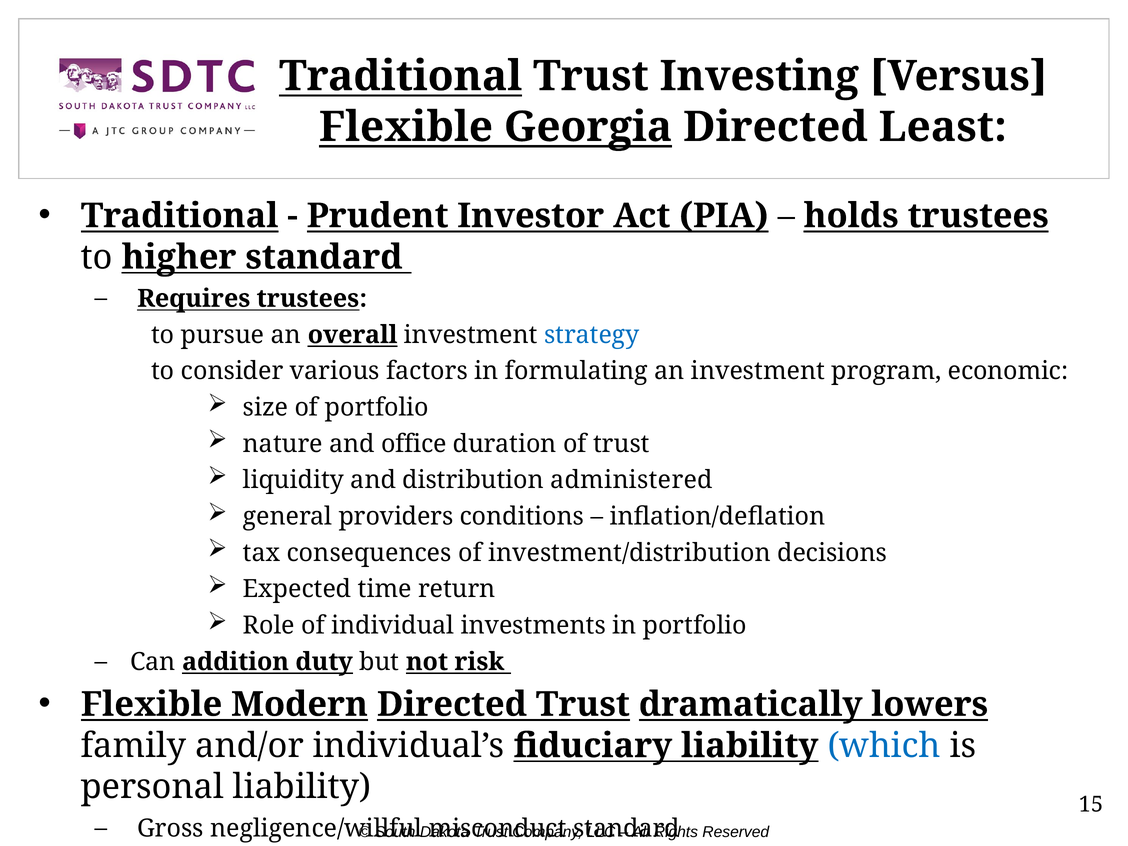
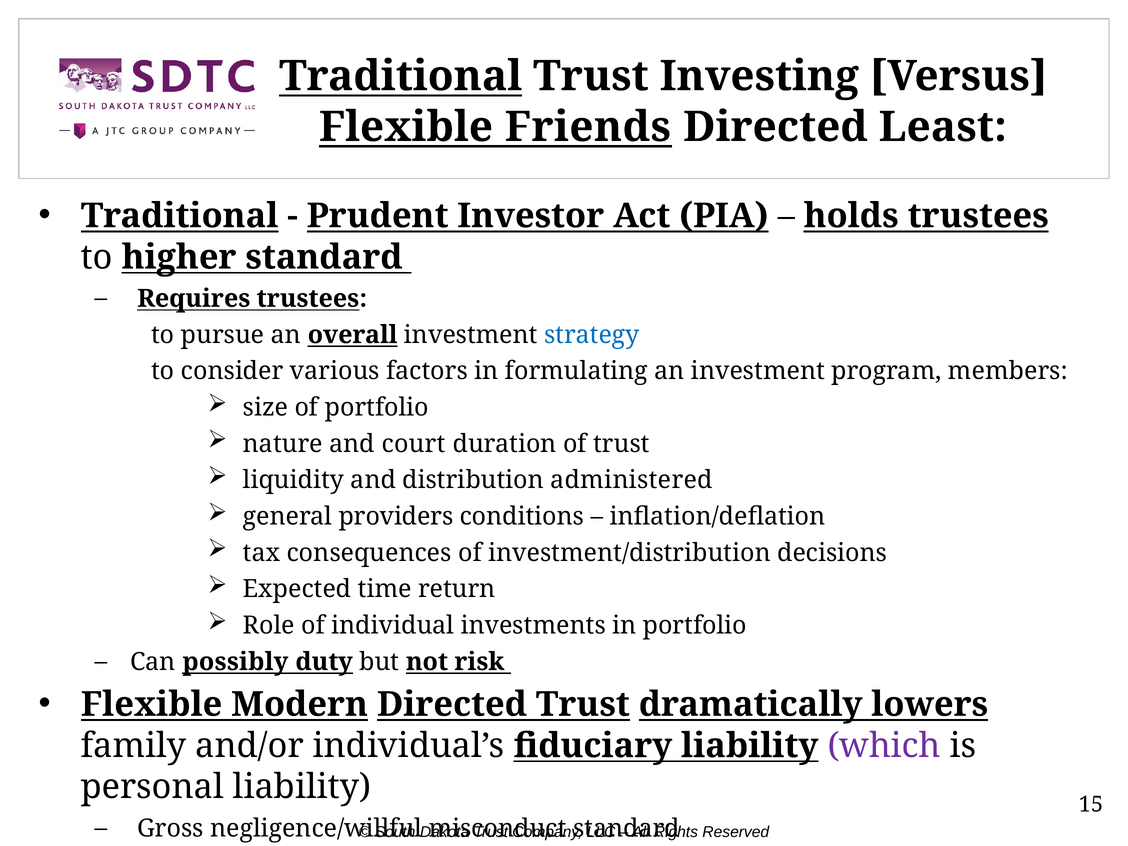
Georgia: Georgia -> Friends
economic: economic -> members
office: office -> court
addition: addition -> possibly
which colour: blue -> purple
